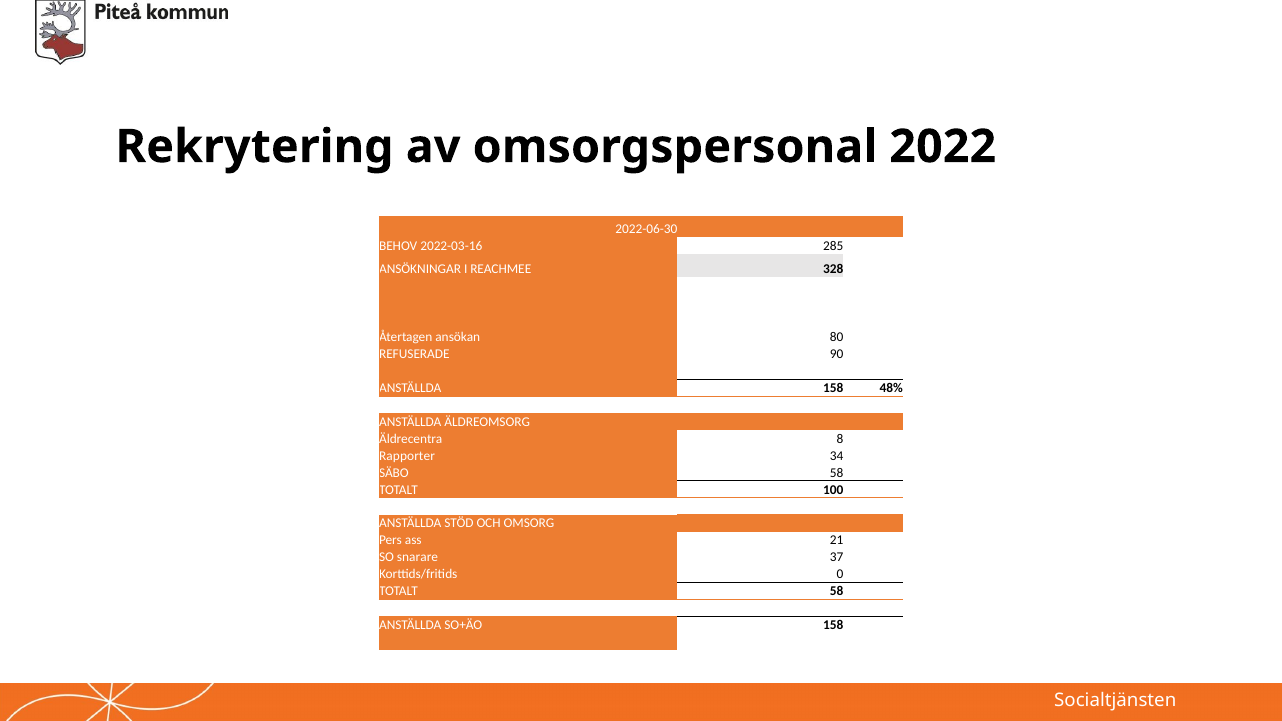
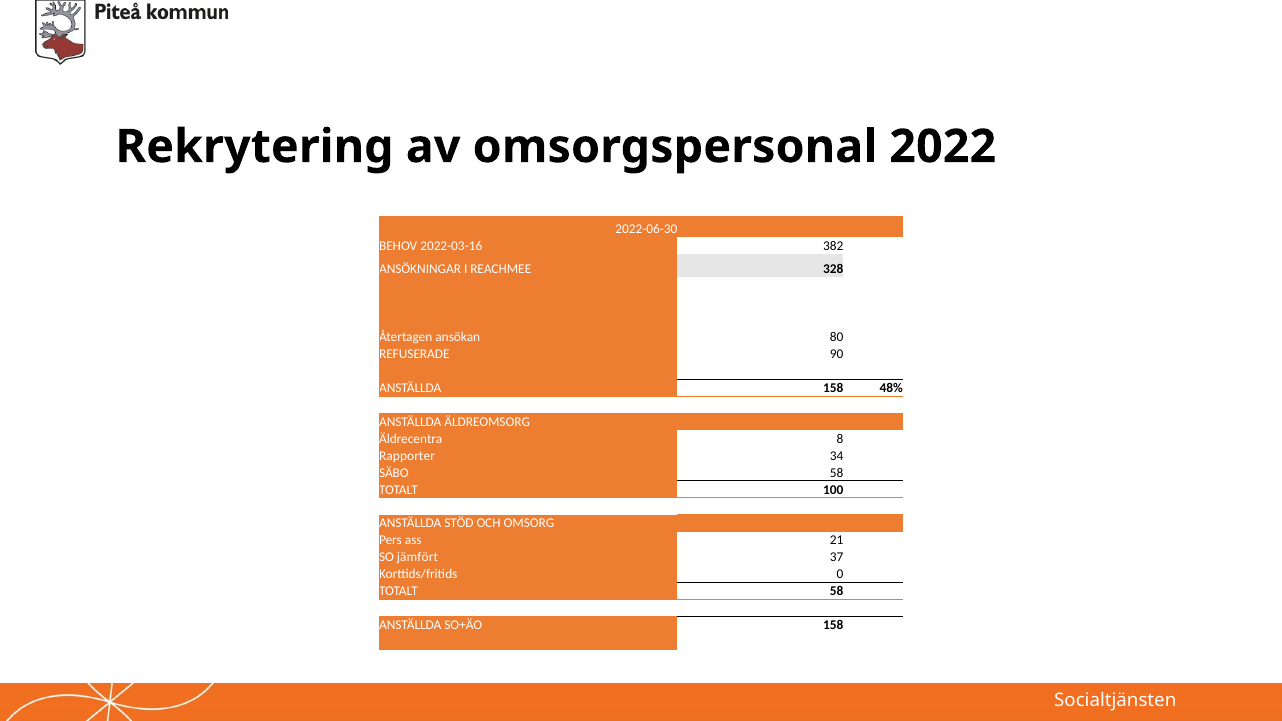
285: 285 -> 382
snarare: snarare -> jämfört
